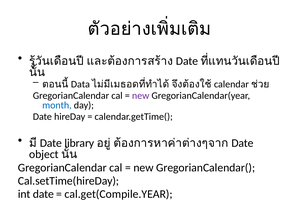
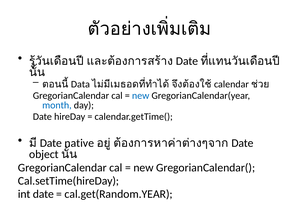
new at (141, 96) colour: purple -> blue
library: library -> native
cal.get(Compile.YEAR: cal.get(Compile.YEAR -> cal.get(Random.YEAR
